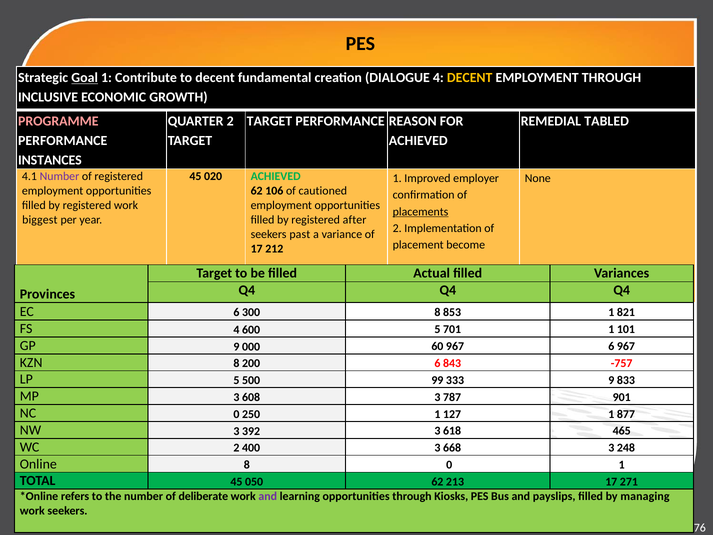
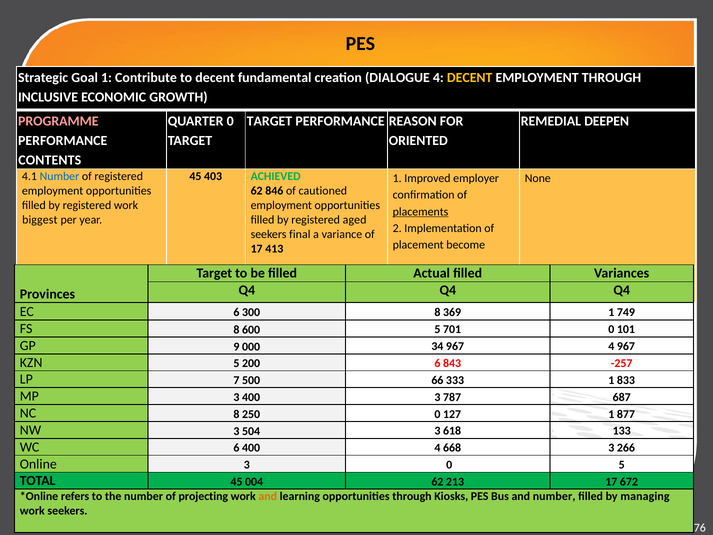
Goal underline: present -> none
QUARTER 2: 2 -> 0
TABLED: TABLED -> DEEPEN
ACHIEVED at (418, 140): ACHIEVED -> ORIENTED
INSTANCES: INSTANCES -> CONTENTS
Number at (59, 176) colour: purple -> blue
020: 020 -> 403
106: 106 -> 846
after: after -> aged
past: past -> final
212: 212 -> 413
853: 853 -> 369
821: 821 -> 749
FS 4: 4 -> 8
701 1: 1 -> 0
60: 60 -> 34
967 6: 6 -> 4
KZN 8: 8 -> 5
-757: -757 -> -257
LP 5: 5 -> 7
99: 99 -> 66
333 9: 9 -> 1
3 608: 608 -> 400
901: 901 -> 687
NC 0: 0 -> 8
250 1: 1 -> 0
392: 392 -> 504
465: 465 -> 133
WC 2: 2 -> 6
400 3: 3 -> 4
248: 248 -> 266
Online 8: 8 -> 3
0 1: 1 -> 5
050: 050 -> 004
271: 271 -> 672
deliberate: deliberate -> projecting
and at (268, 496) colour: purple -> orange
and payslips: payslips -> number
